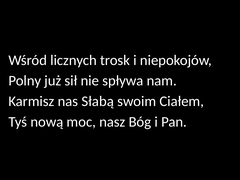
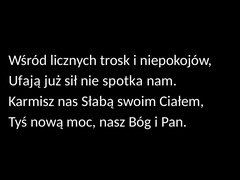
Polny: Polny -> Ufają
spływa: spływa -> spotka
